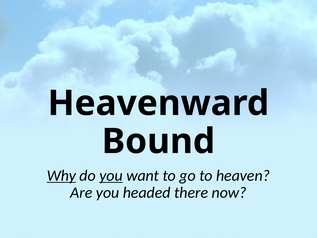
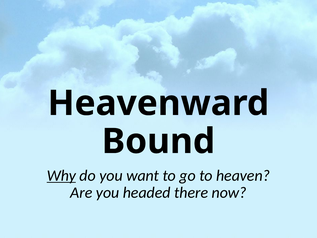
you at (111, 175) underline: present -> none
